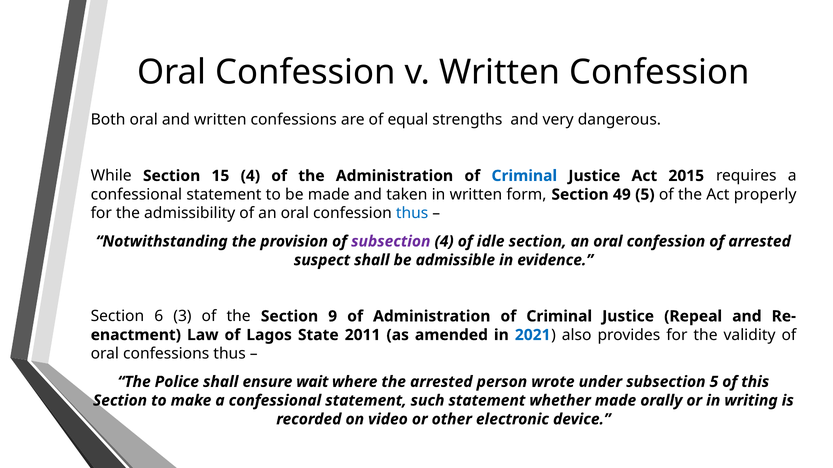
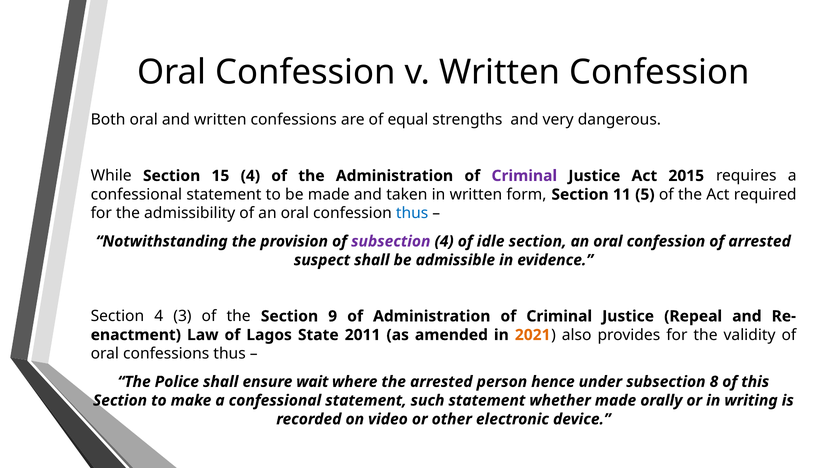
Criminal at (524, 176) colour: blue -> purple
49: 49 -> 11
properly: properly -> required
Section 6: 6 -> 4
2021 colour: blue -> orange
wrote: wrote -> hence
subsection 5: 5 -> 8
